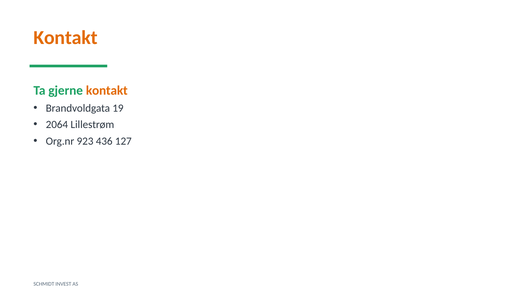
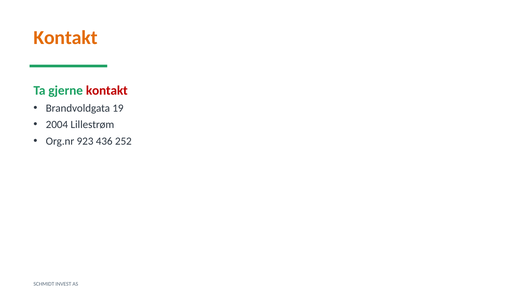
kontakt at (107, 91) colour: orange -> red
2064: 2064 -> 2004
127: 127 -> 252
